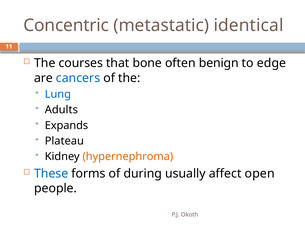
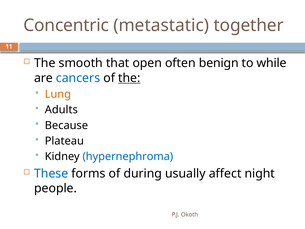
identical: identical -> together
courses: courses -> smooth
bone: bone -> open
edge: edge -> while
the at (129, 78) underline: none -> present
Lung colour: blue -> orange
Expands: Expands -> Because
hypernephroma colour: orange -> blue
open: open -> night
